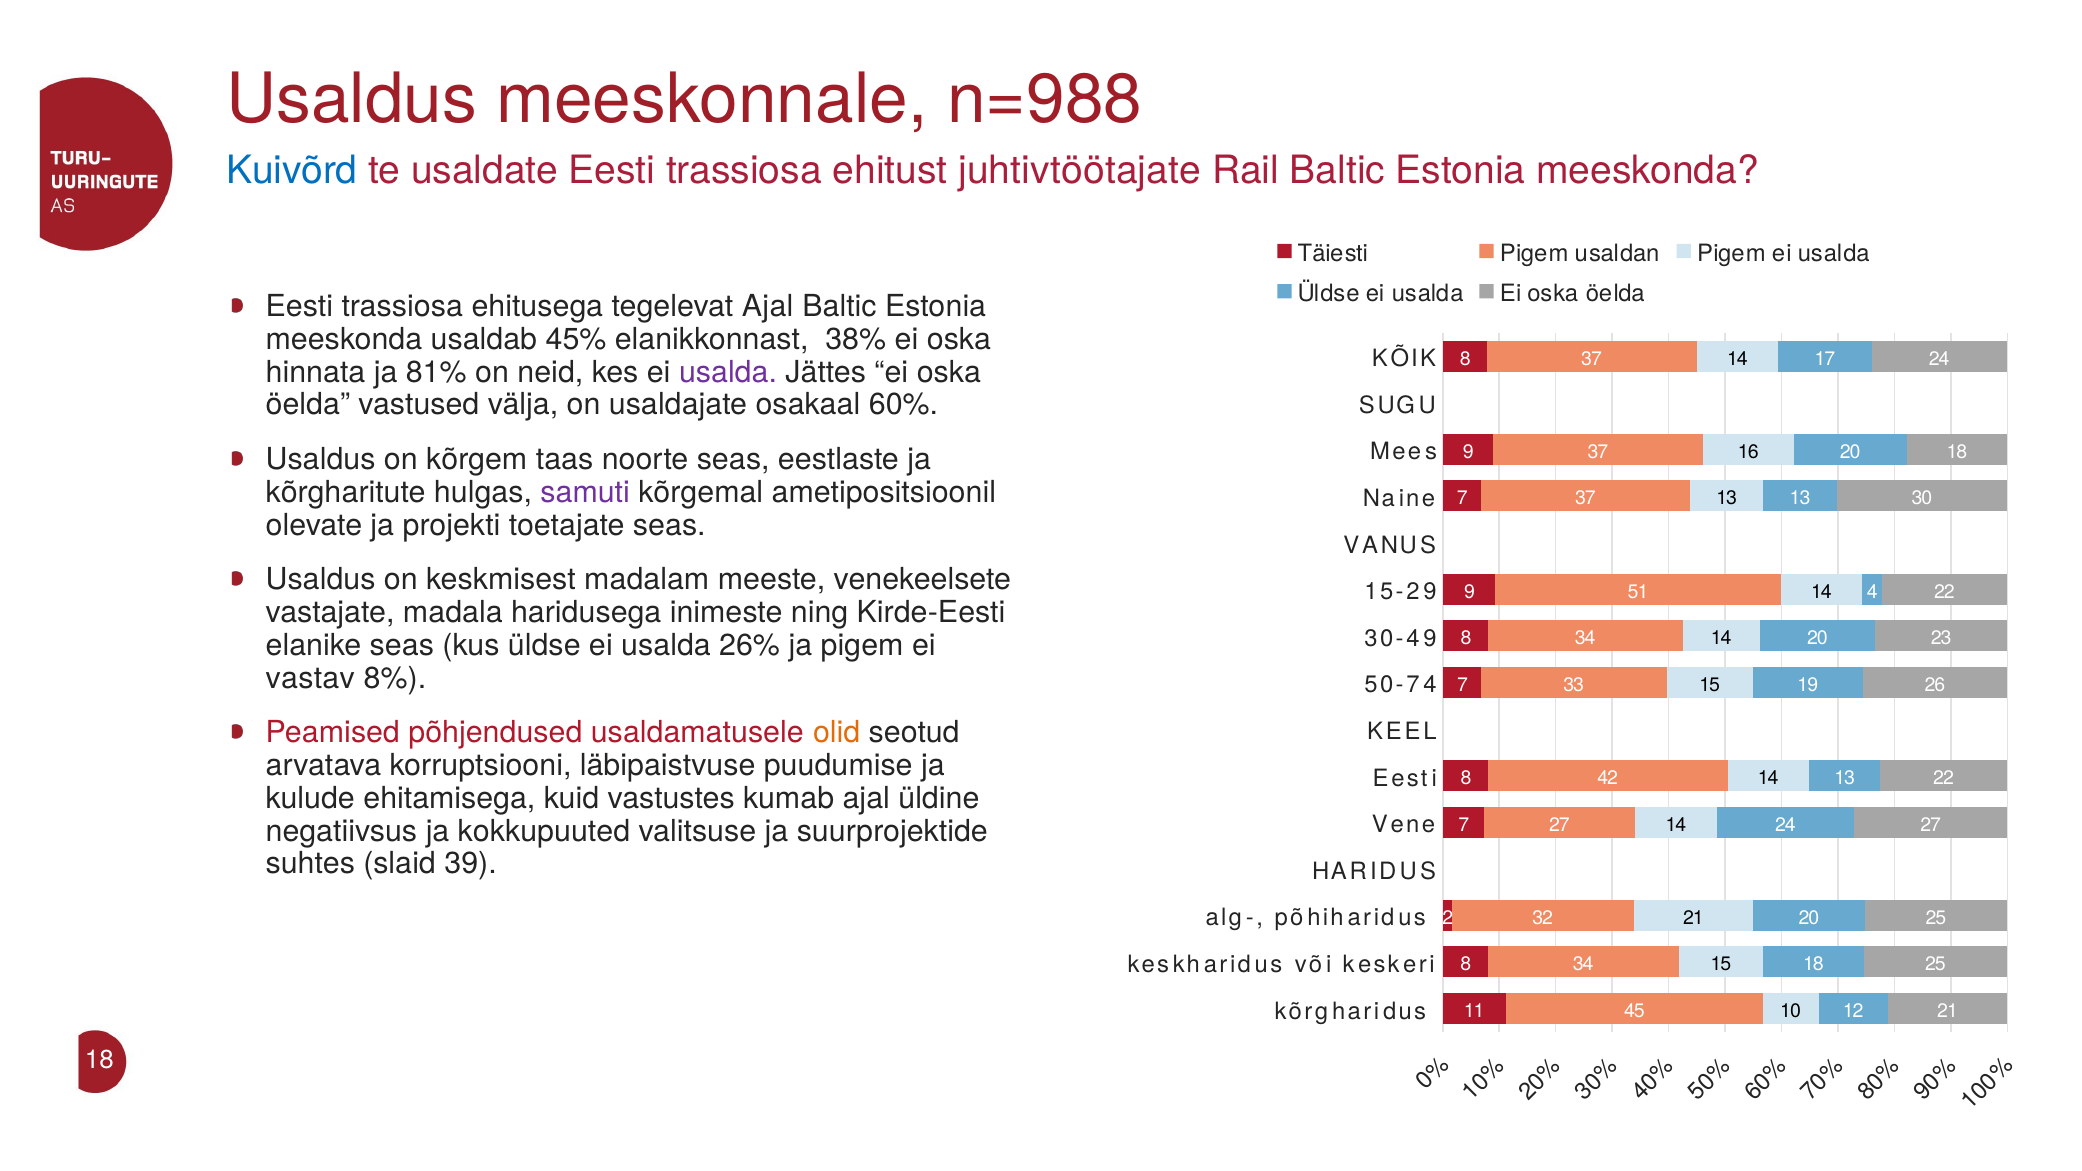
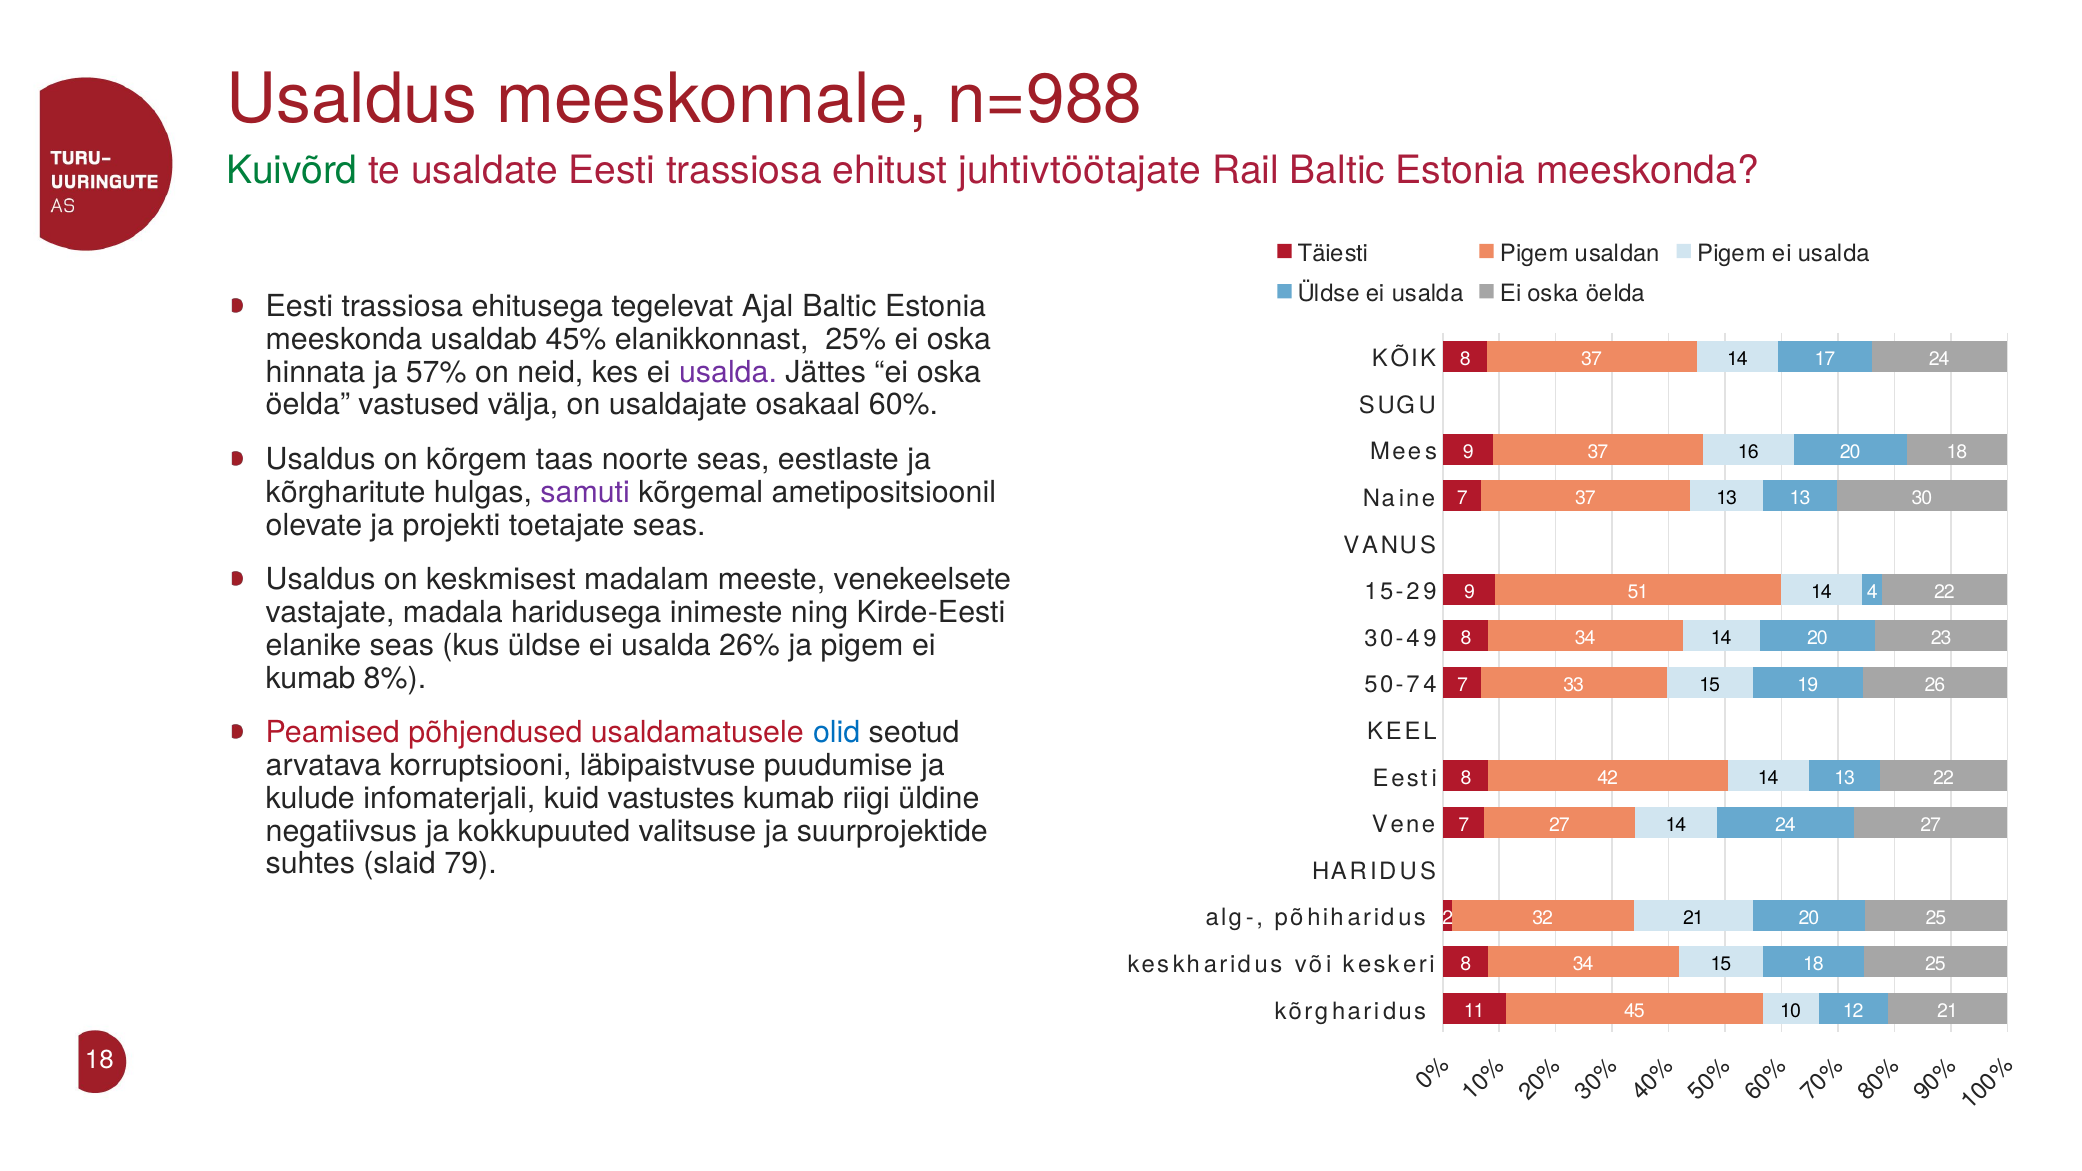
Kuivõrd colour: blue -> green
38%: 38% -> 25%
81%: 81% -> 57%
vastav at (310, 678): vastav -> kumab
olid colour: orange -> blue
ehitamisega: ehitamisega -> infomaterjali
kumab ajal: ajal -> riigi
39: 39 -> 79
